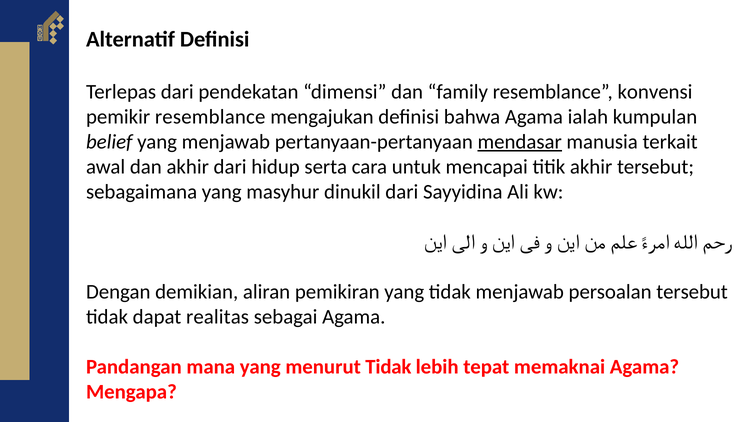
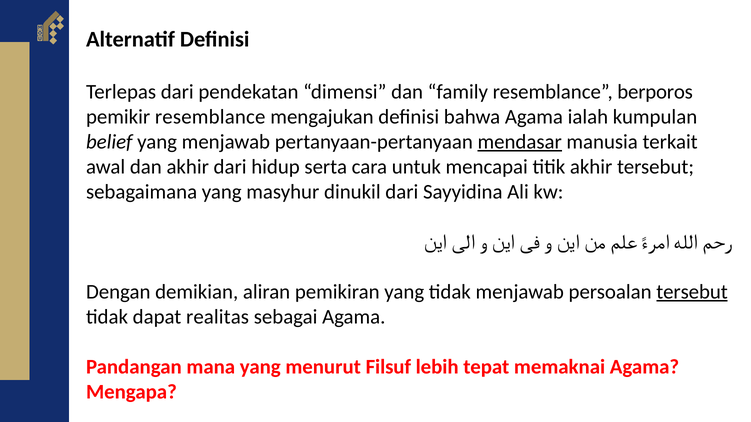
konvensi: konvensi -> berporos
tersebut at (692, 292) underline: none -> present
menurut Tidak: Tidak -> Filsuf
